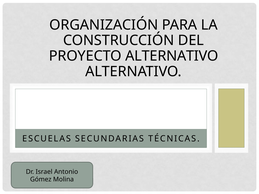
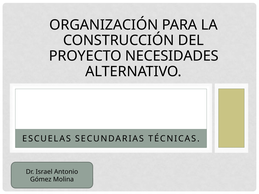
PROYECTO ALTERNATIVO: ALTERNATIVO -> NECESIDADES
